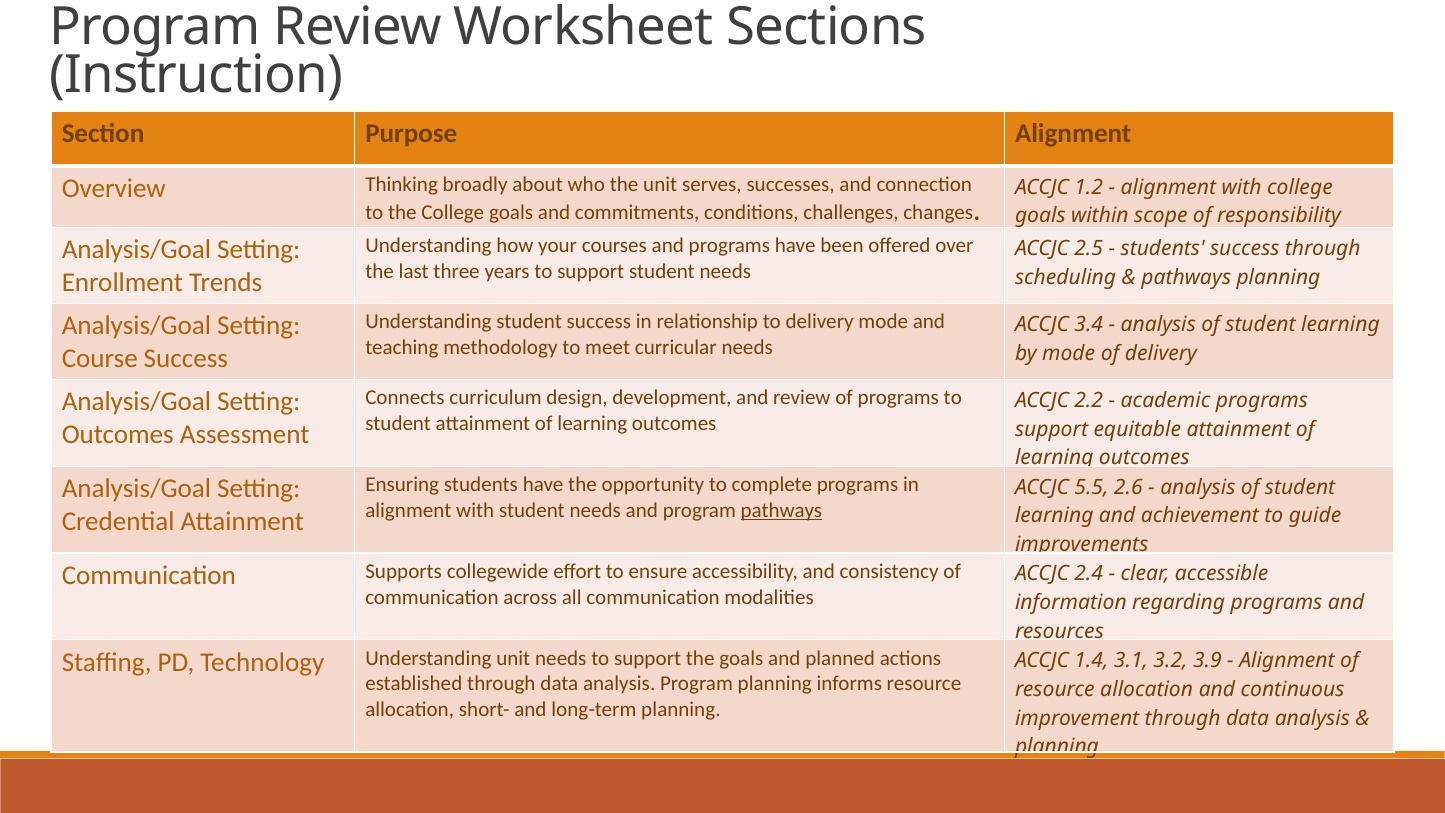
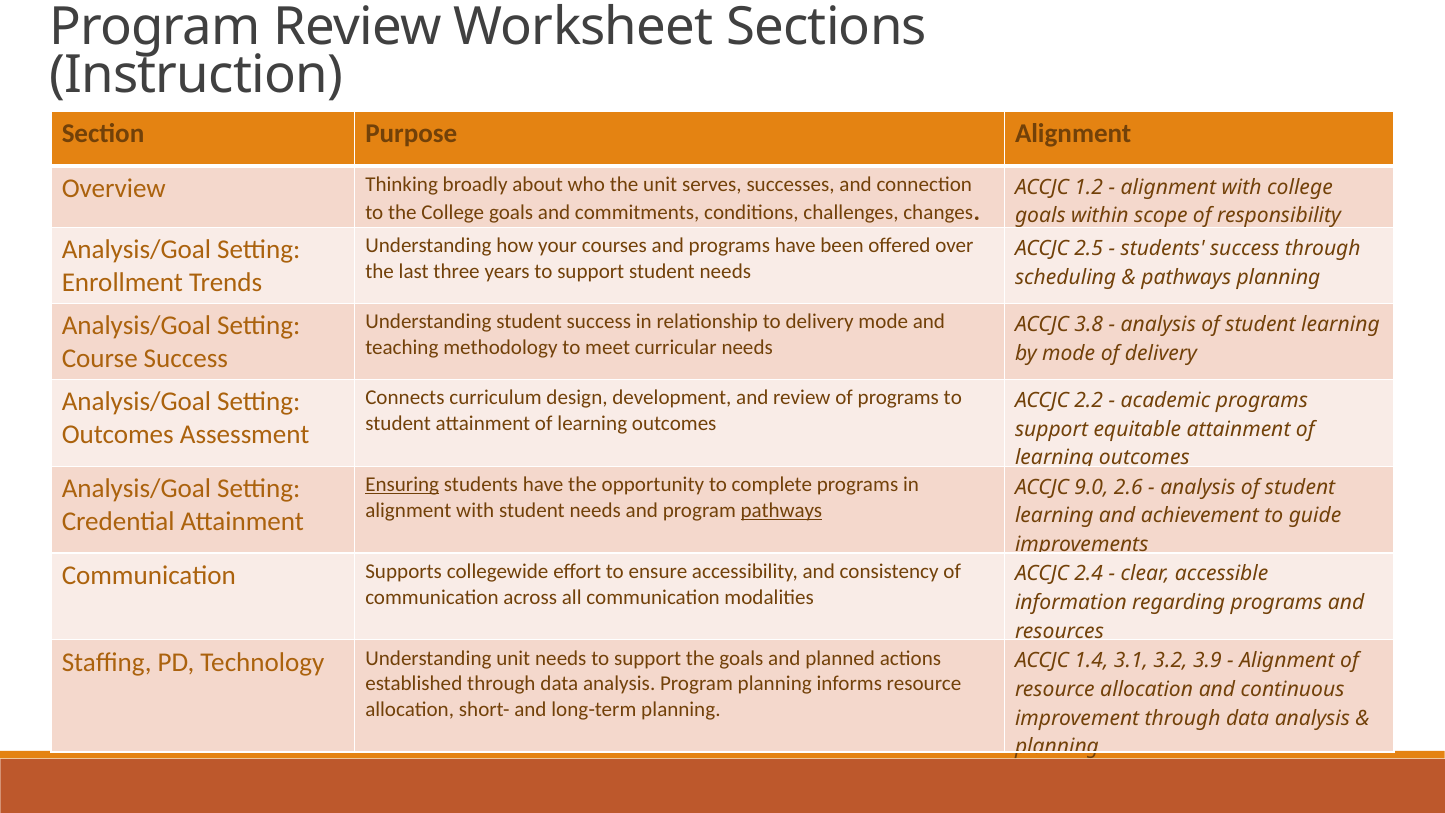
3.4: 3.4 -> 3.8
Ensuring underline: none -> present
5.5: 5.5 -> 9.0
